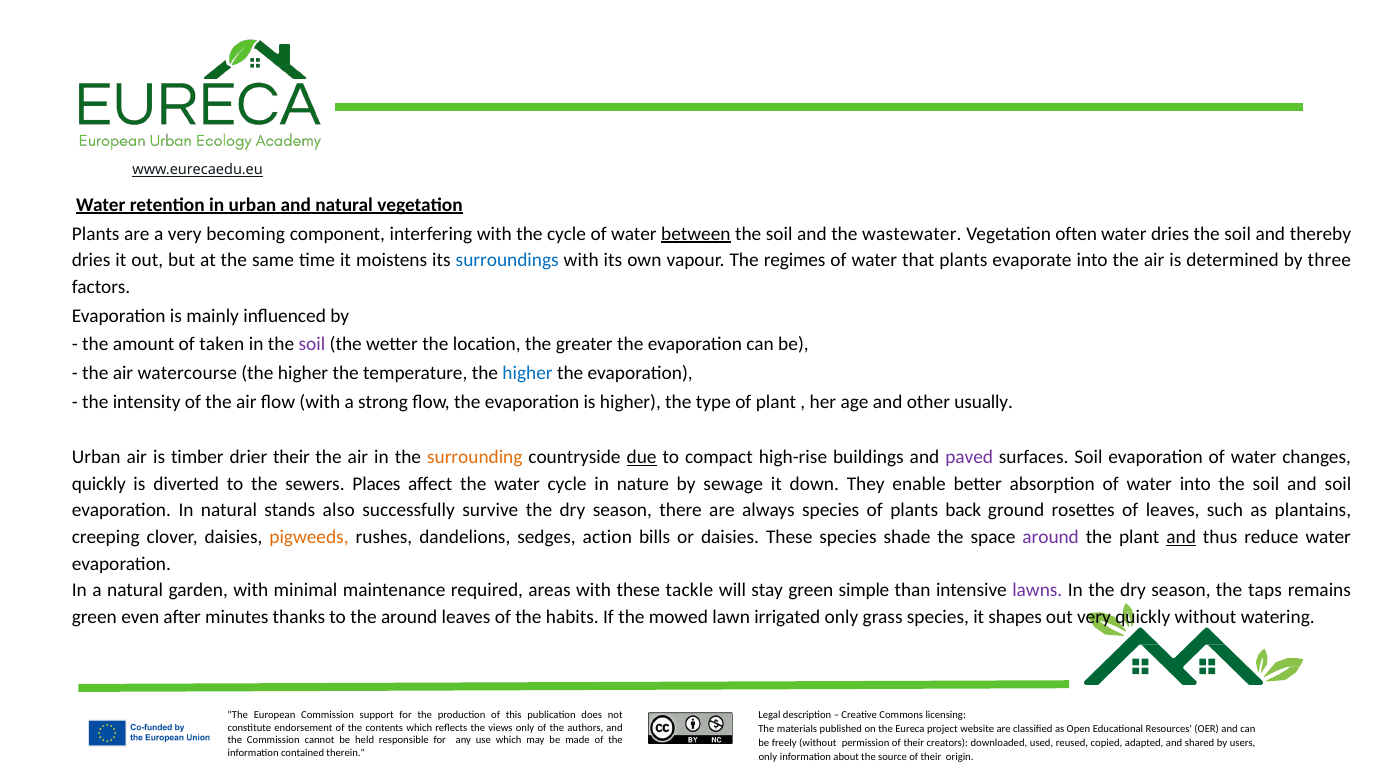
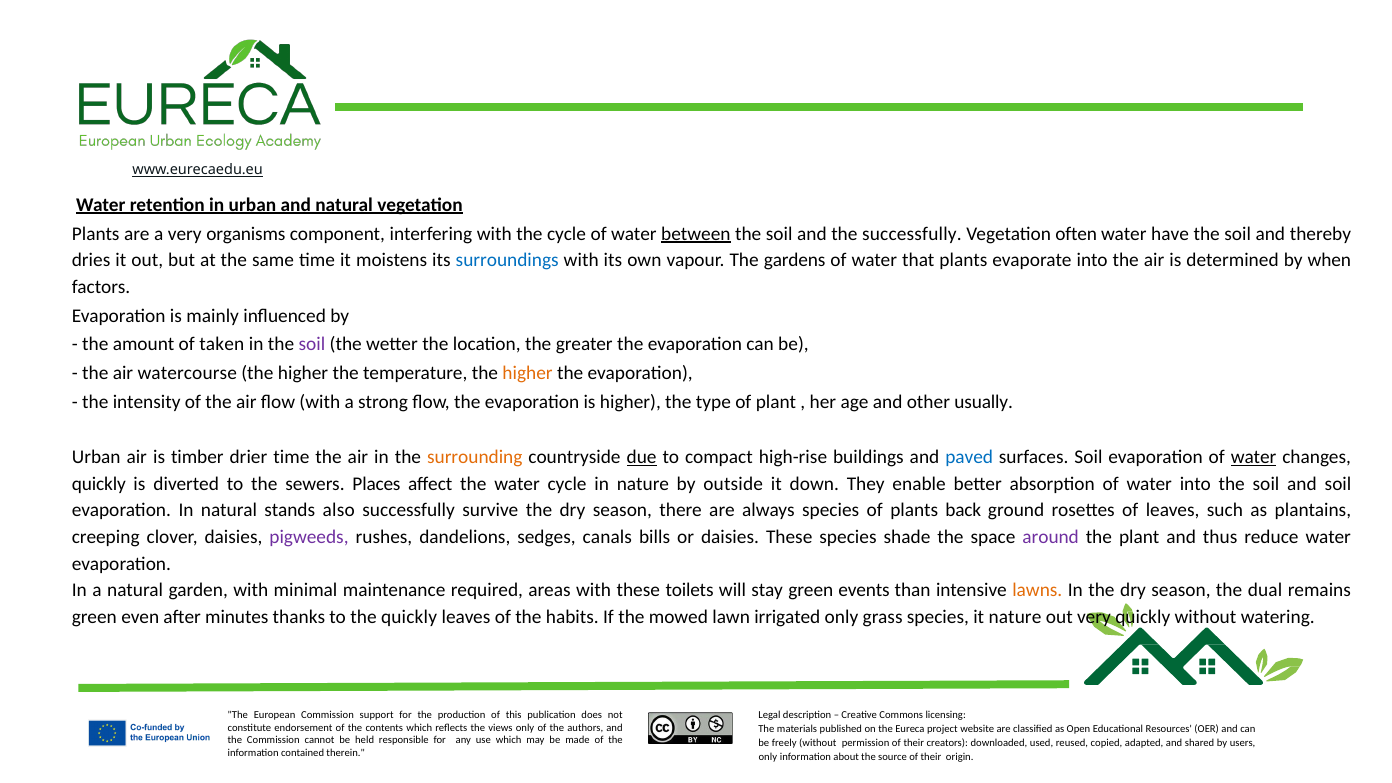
becoming: becoming -> organisms
the wastewater: wastewater -> successfully
water dries: dries -> have
regimes: regimes -> gardens
three: three -> when
higher at (528, 373) colour: blue -> orange
drier their: their -> time
paved colour: purple -> blue
water at (1254, 457) underline: none -> present
sewage: sewage -> outside
pigweeds colour: orange -> purple
action: action -> canals
and at (1181, 537) underline: present -> none
tackle: tackle -> toilets
simple: simple -> events
lawns colour: purple -> orange
taps: taps -> dual
the around: around -> quickly
it shapes: shapes -> nature
